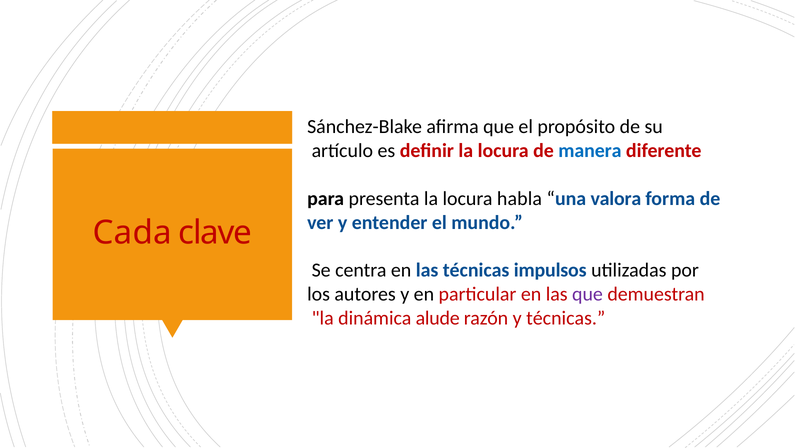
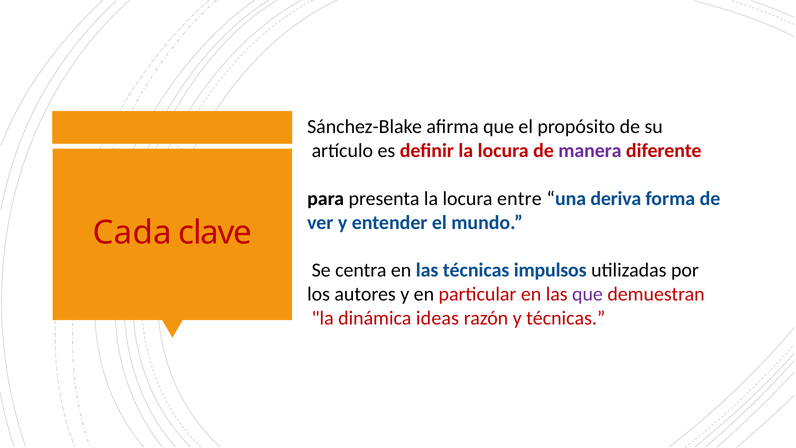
manera colour: blue -> purple
habla: habla -> entre
valora: valora -> deriva
alude: alude -> ideas
